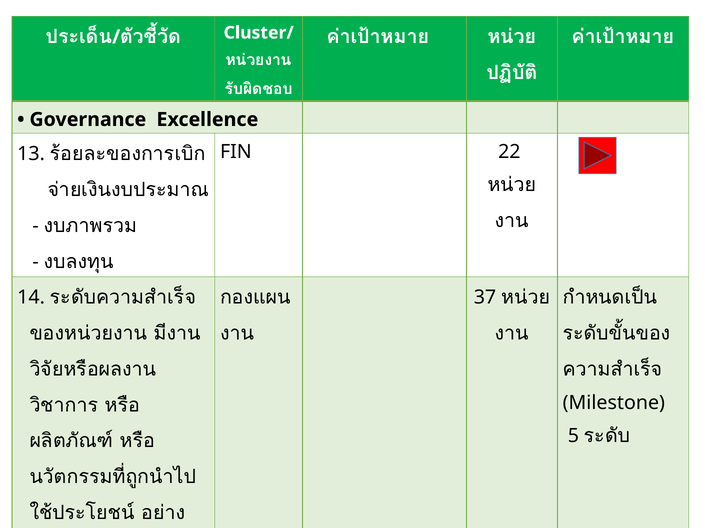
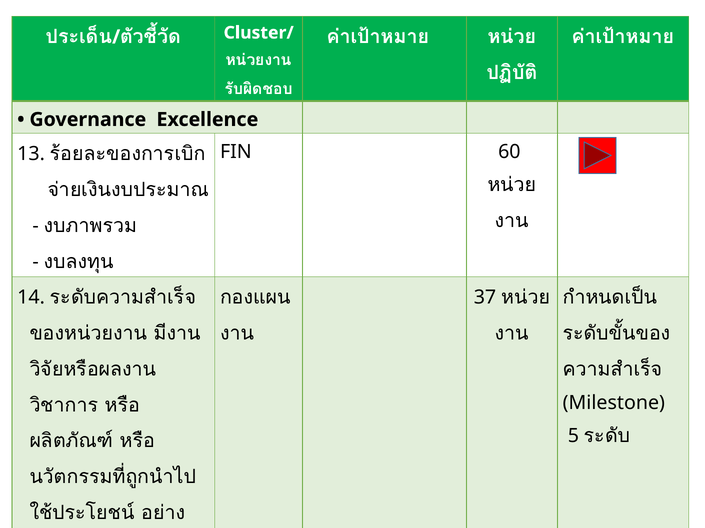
22: 22 -> 60
